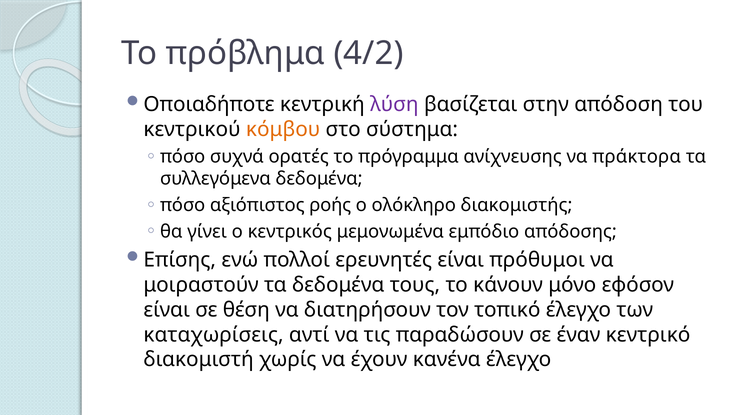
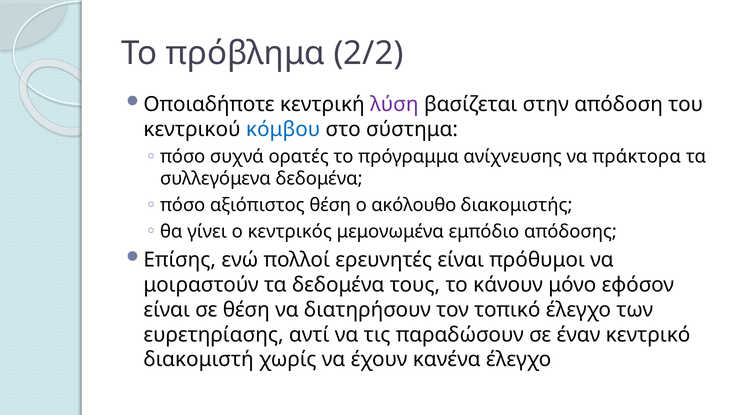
4/2: 4/2 -> 2/2
κόμβου colour: orange -> blue
αξιόπιστος ροής: ροής -> θέση
ολόκληρο: ολόκληρο -> ακόλουθο
καταχωρίσεις: καταχωρίσεις -> ευρετηρίασης
